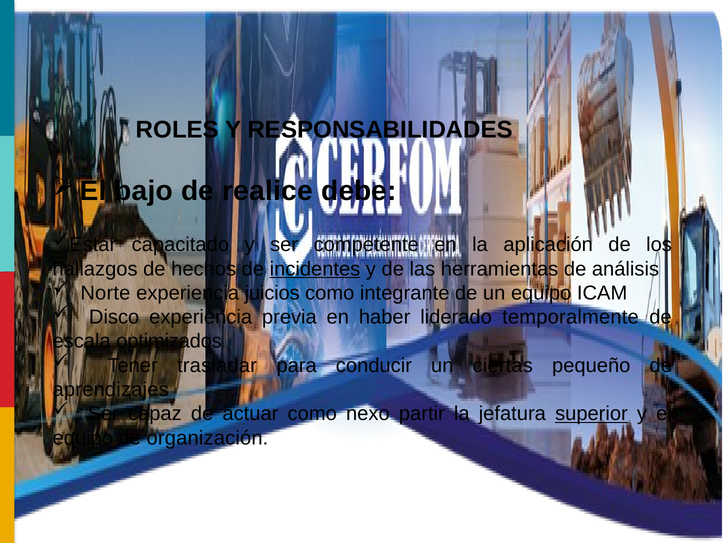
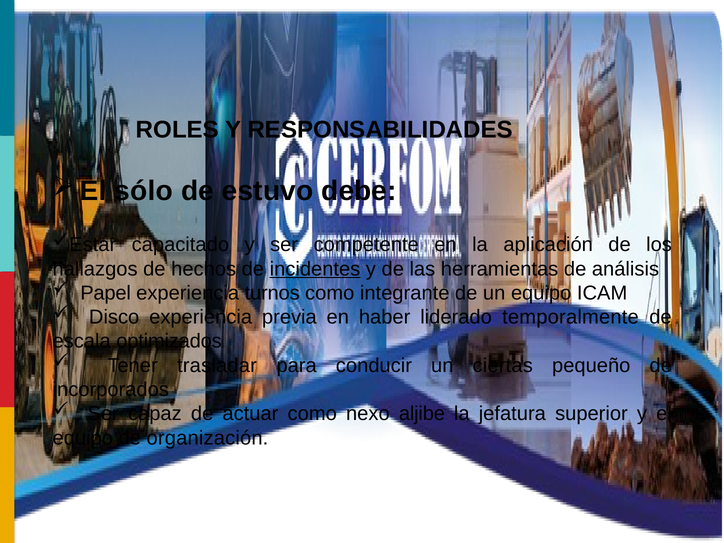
bajo: bajo -> sólo
realice: realice -> estuvo
Norte: Norte -> Papel
juicios: juicios -> turnos
aprendizajes: aprendizajes -> incorporados
partir: partir -> aljibe
superior underline: present -> none
